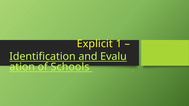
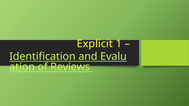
Schools: Schools -> Reviews
